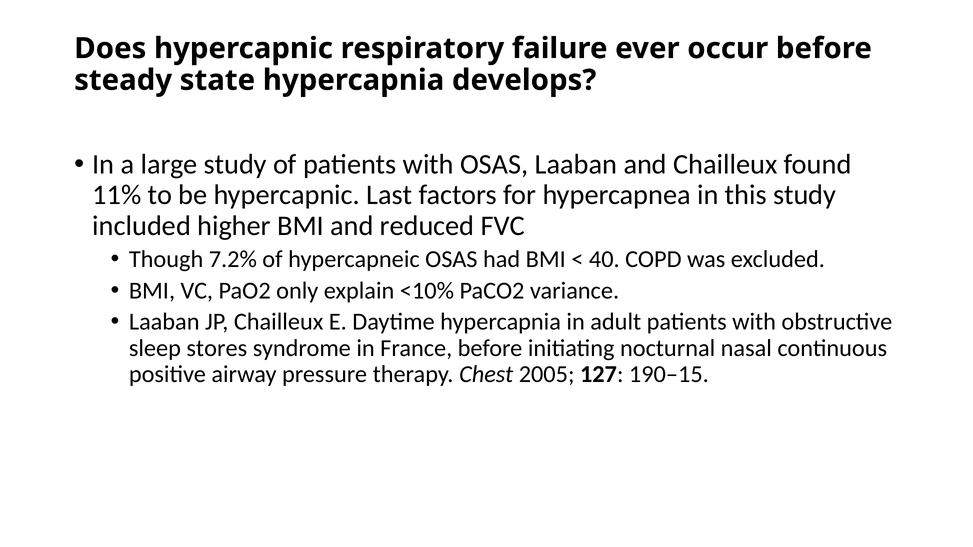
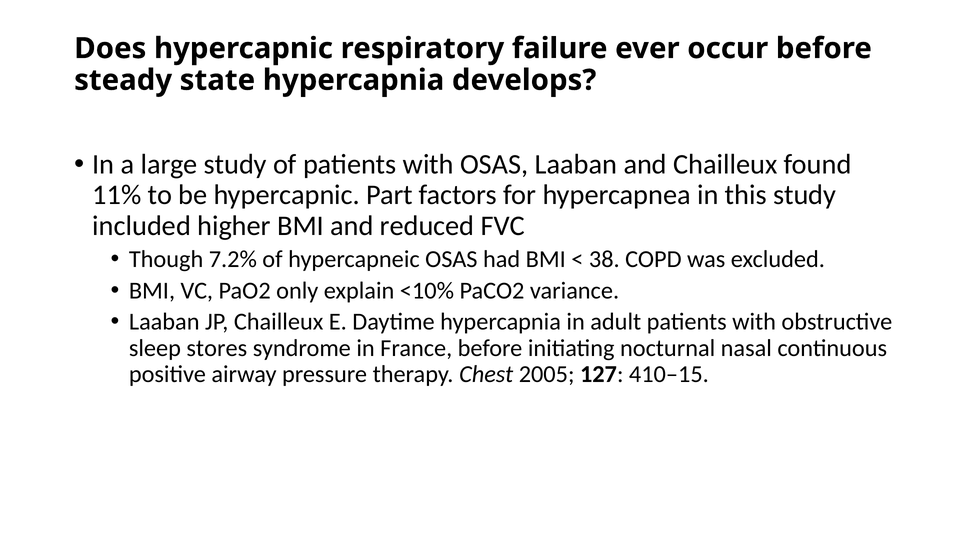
Last: Last -> Part
40: 40 -> 38
190–15: 190–15 -> 410–15
